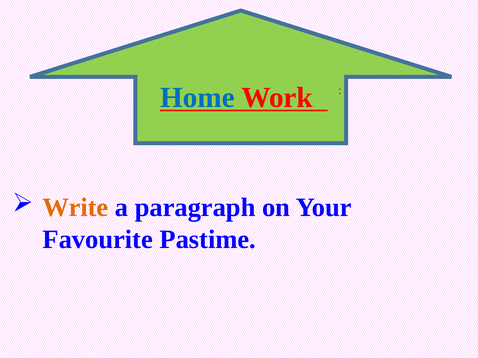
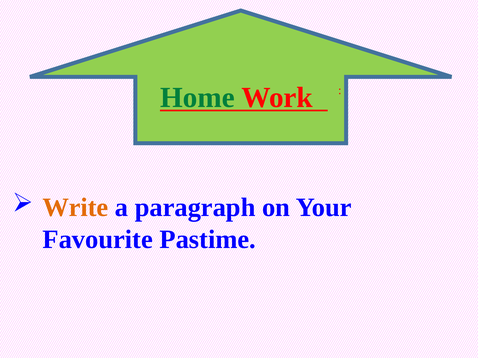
Home colour: blue -> green
